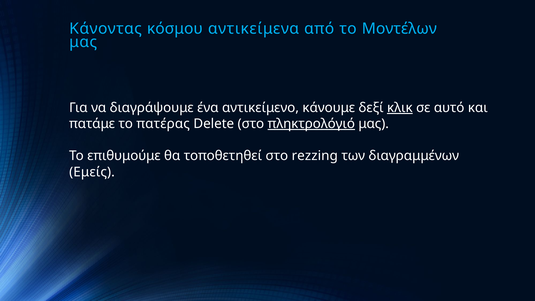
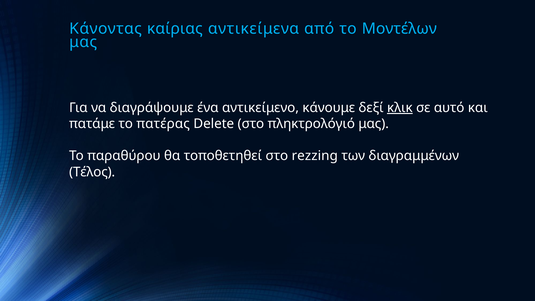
κόσμου: κόσμου -> καίριας
πληκτρολόγιό underline: present -> none
επιθυμούμε: επιθυμούμε -> παραθύρου
Εμείς: Εμείς -> Τέλος
